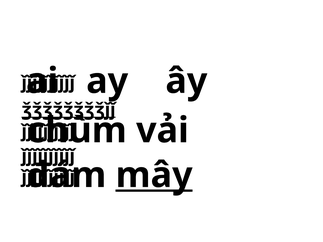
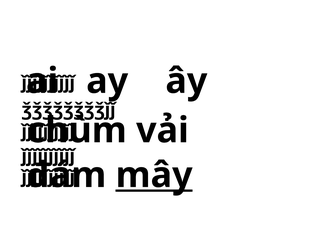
ǯǯǯǯǯǯǯǯǰǰ underline: present -> none
